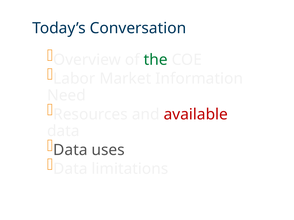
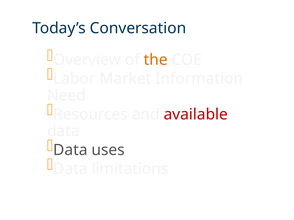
the colour: green -> orange
